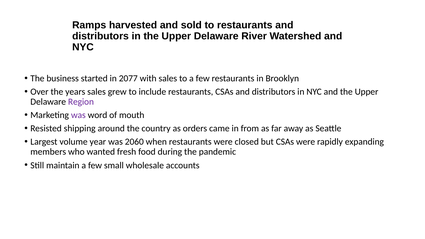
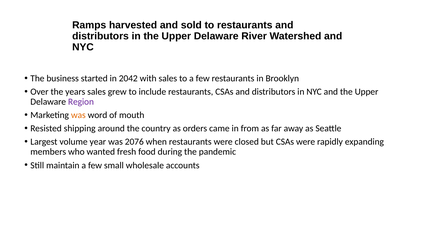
2077: 2077 -> 2042
was at (78, 115) colour: purple -> orange
2060: 2060 -> 2076
